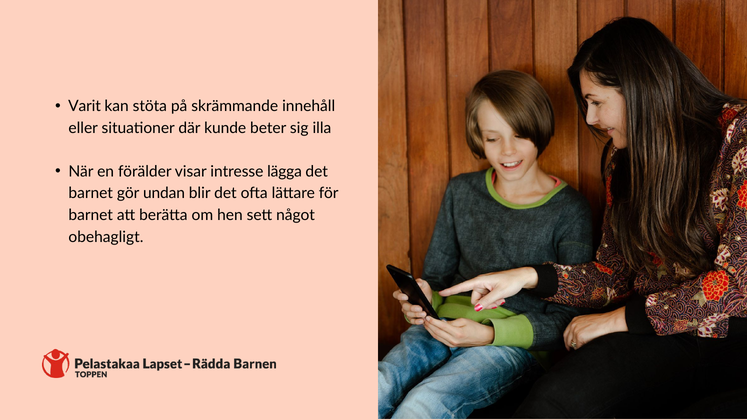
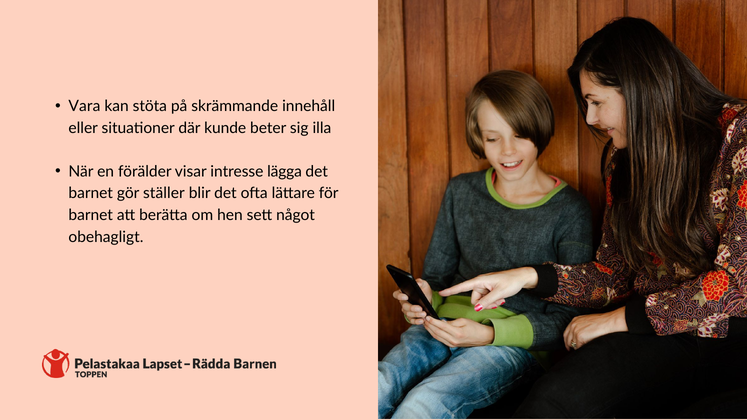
Varit: Varit -> Vara
undan: undan -> ställer
